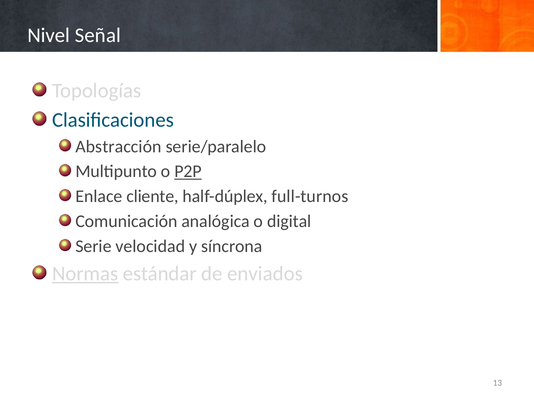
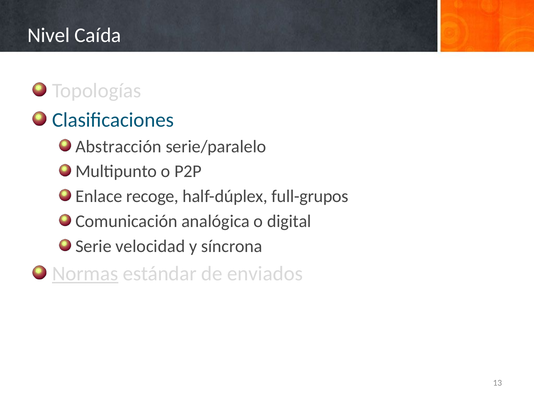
Señal: Señal -> Caída
P2P underline: present -> none
cliente: cliente -> recoge
full-turnos: full-turnos -> full-grupos
